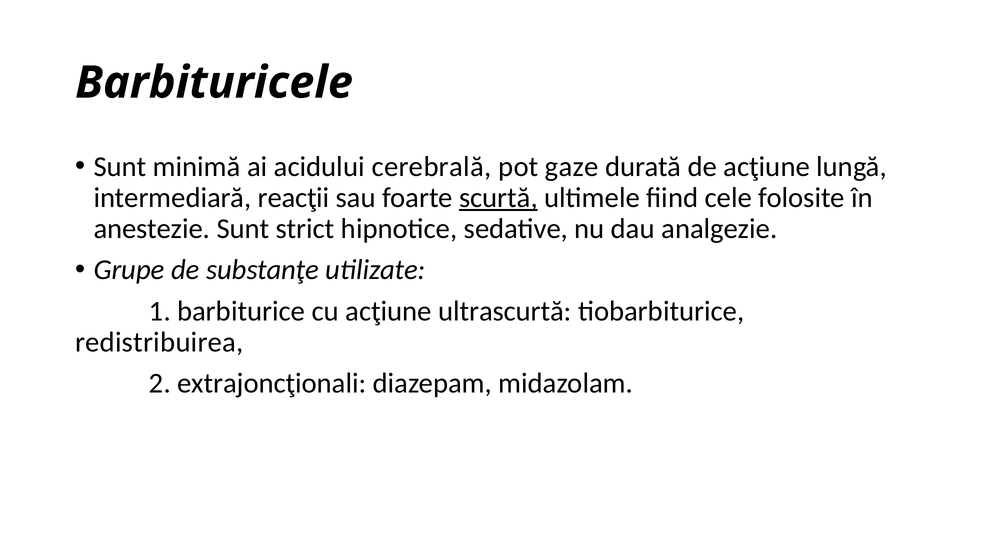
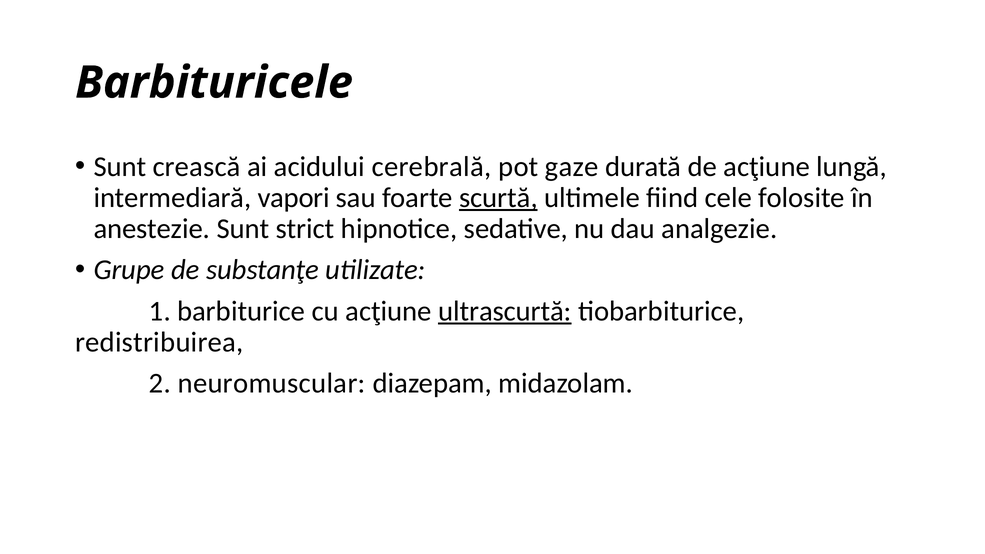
minimă: minimă -> crească
reacţii: reacţii -> vapori
ultrascurtă underline: none -> present
extrajoncţionali: extrajoncţionali -> neuromuscular
